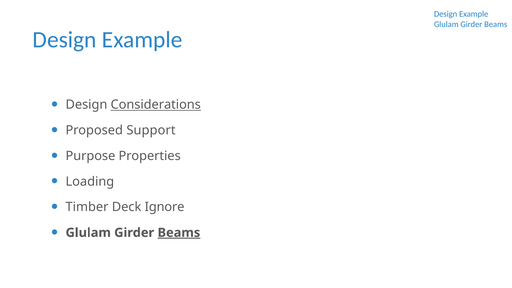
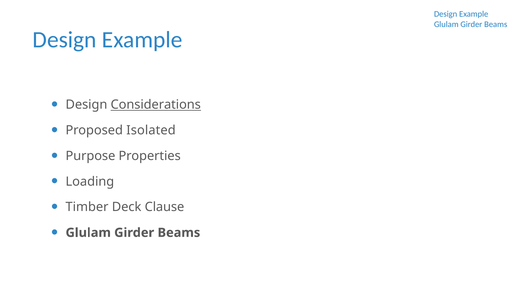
Support: Support -> Isolated
Ignore: Ignore -> Clause
Beams at (179, 233) underline: present -> none
